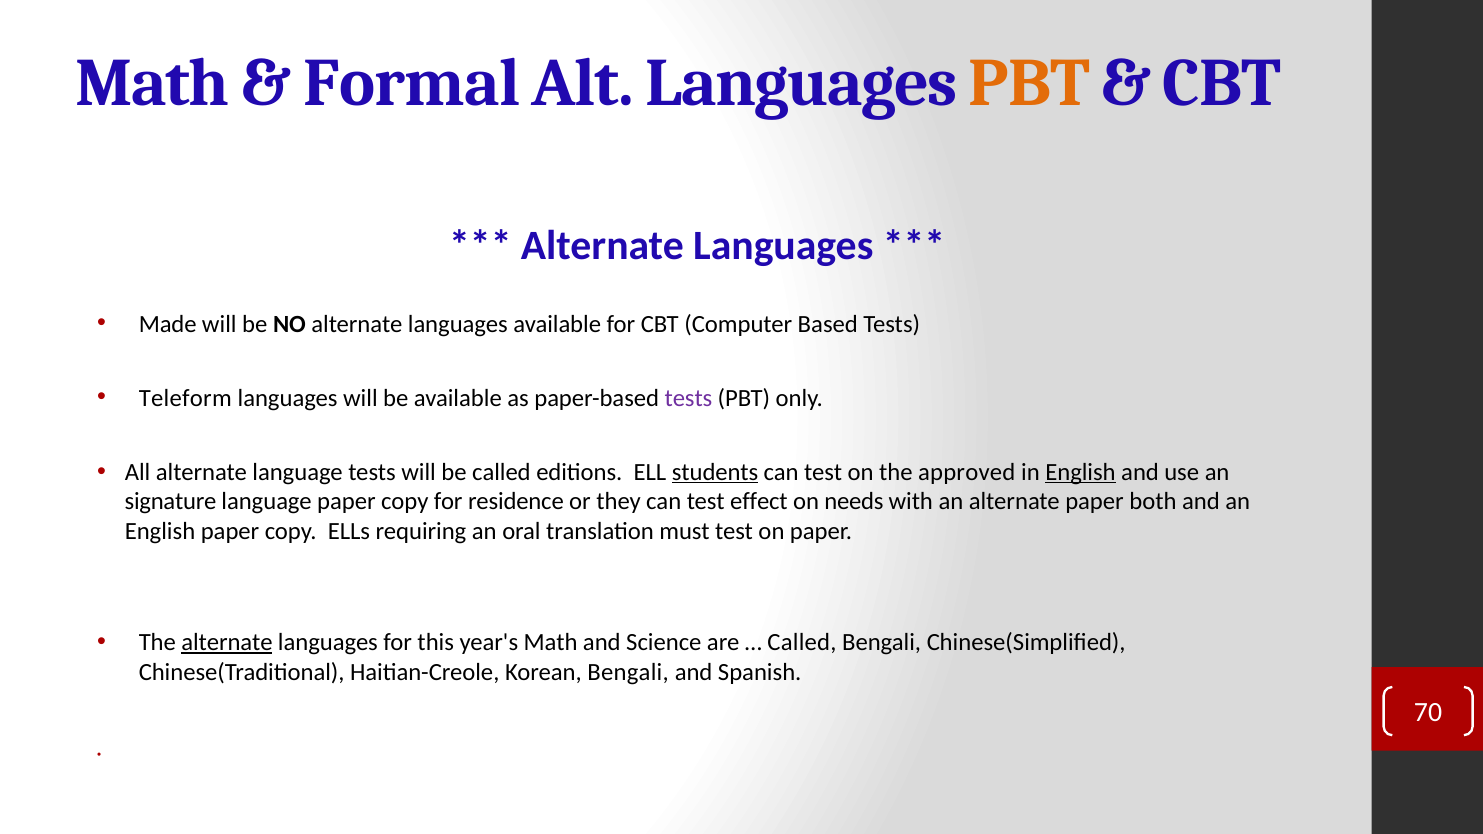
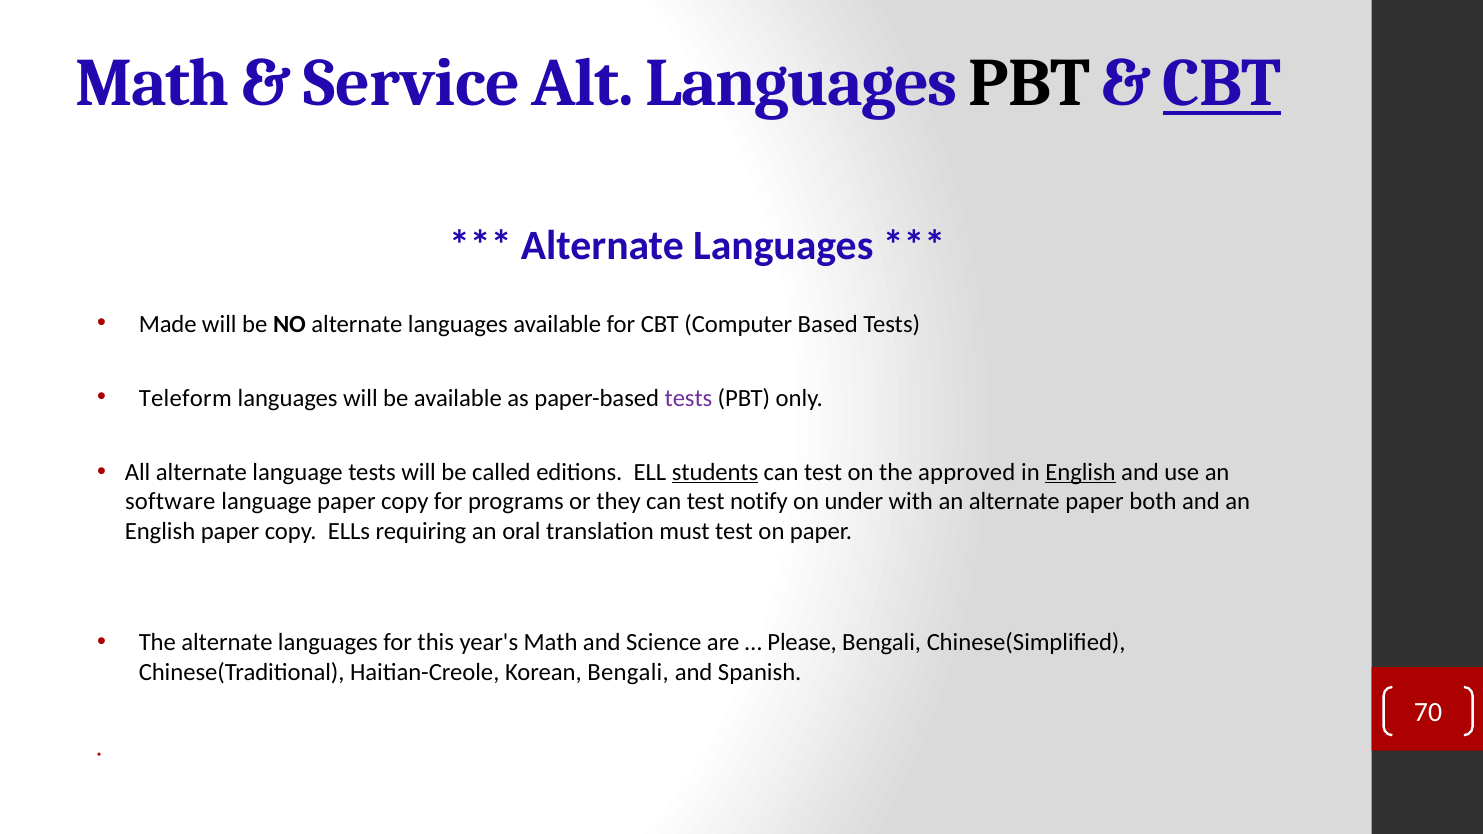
Formal: Formal -> Service
PBT at (1030, 84) colour: orange -> black
CBT at (1222, 84) underline: none -> present
signature: signature -> software
residence: residence -> programs
effect: effect -> notify
needs: needs -> under
alternate at (227, 643) underline: present -> none
Called at (802, 643): Called -> Please
